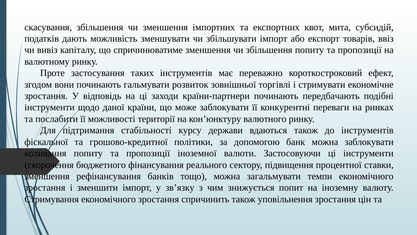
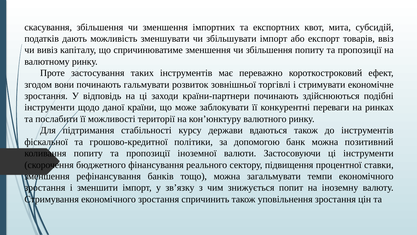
передбачають: передбачають -> здійснюються
можна заблокувати: заблокувати -> позитивний
